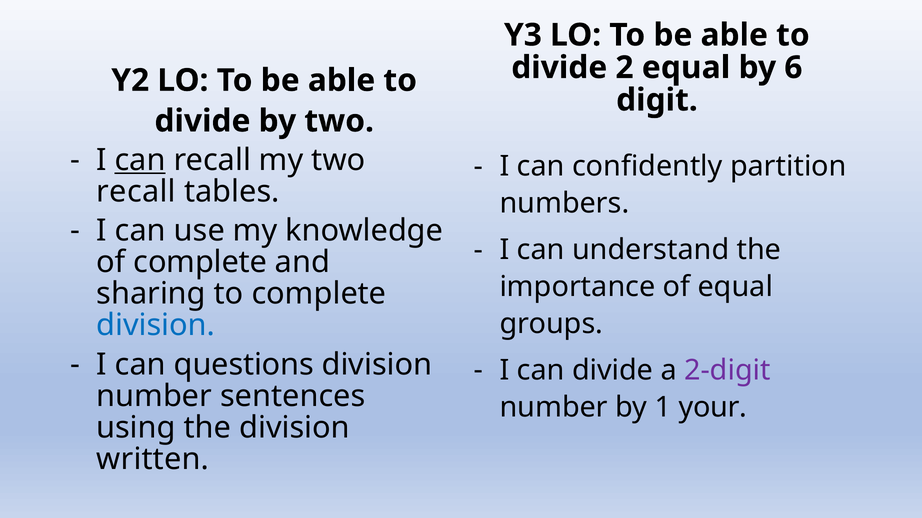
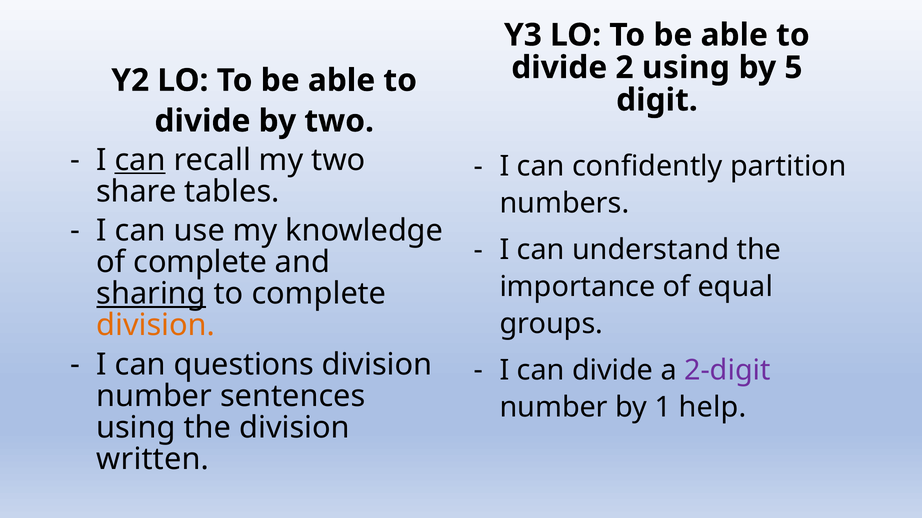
2 equal: equal -> using
6: 6 -> 5
recall at (136, 192): recall -> share
sharing underline: none -> present
division at (156, 326) colour: blue -> orange
your: your -> help
